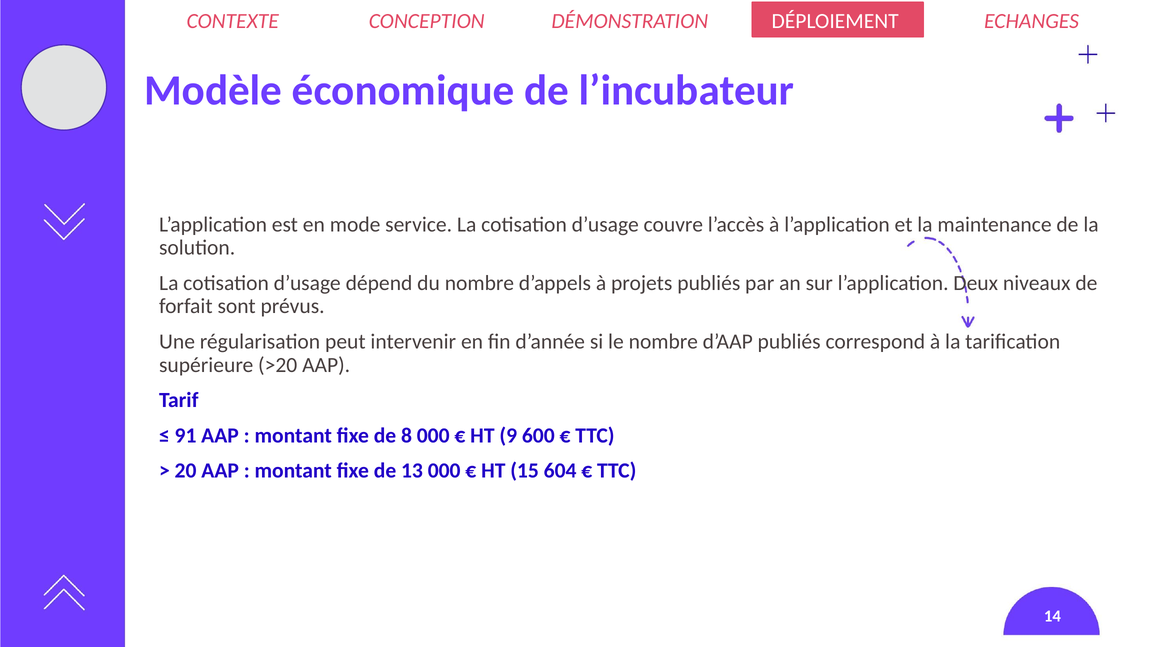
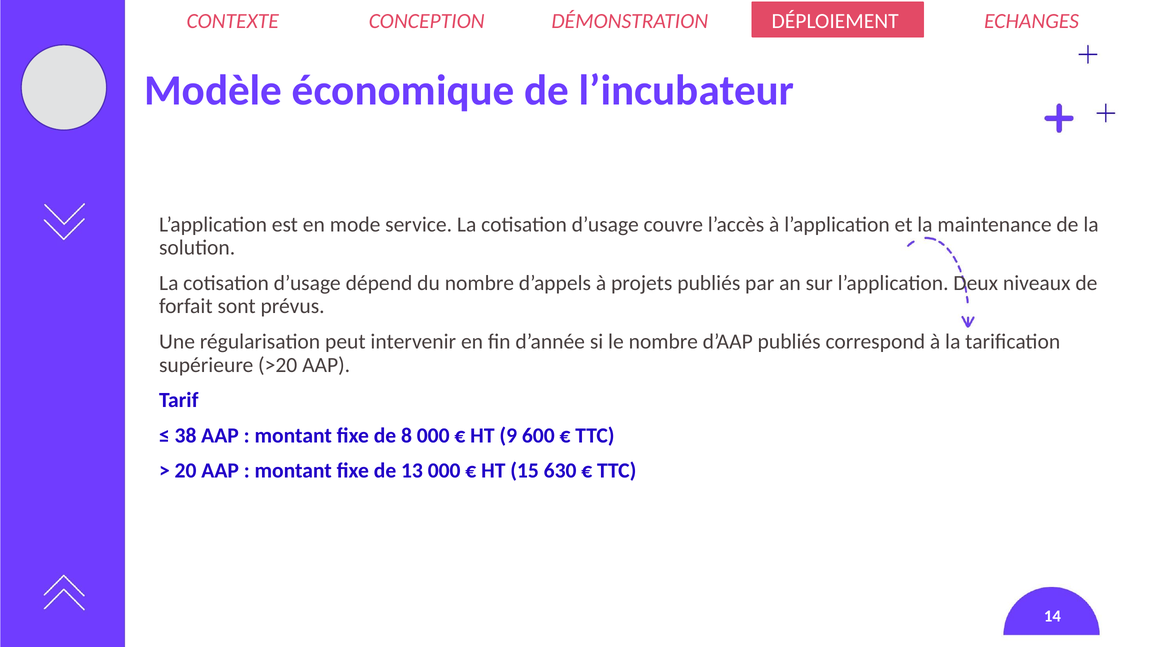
91: 91 -> 38
604: 604 -> 630
